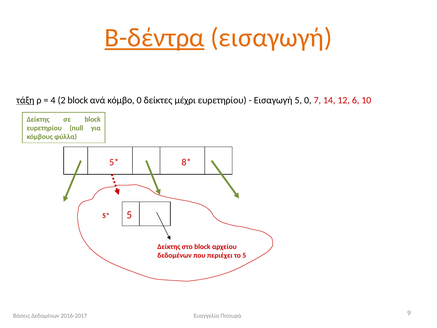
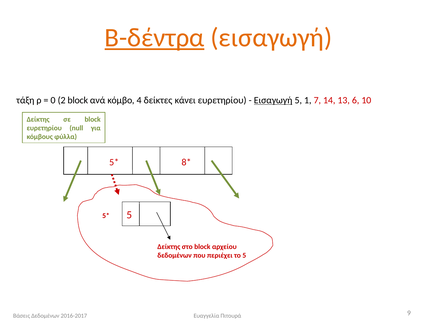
τάξη underline: present -> none
4: 4 -> 0
κόμβο 0: 0 -> 4
μέχρι: μέχρι -> κάνει
Εισαγωγή at (273, 100) underline: none -> present
5 0: 0 -> 1
12: 12 -> 13
